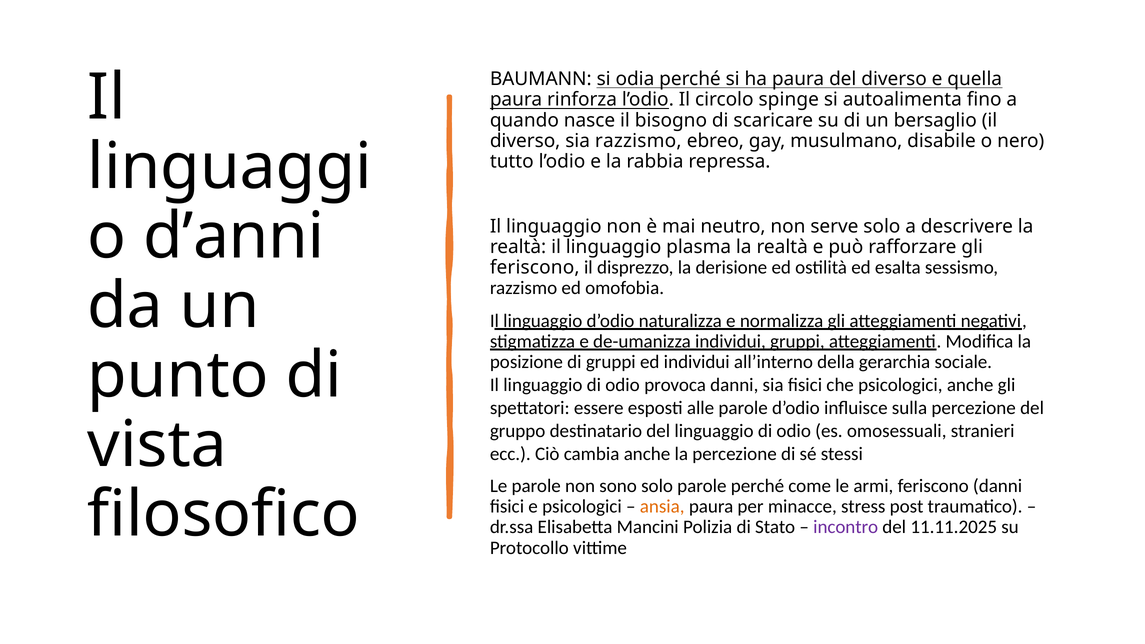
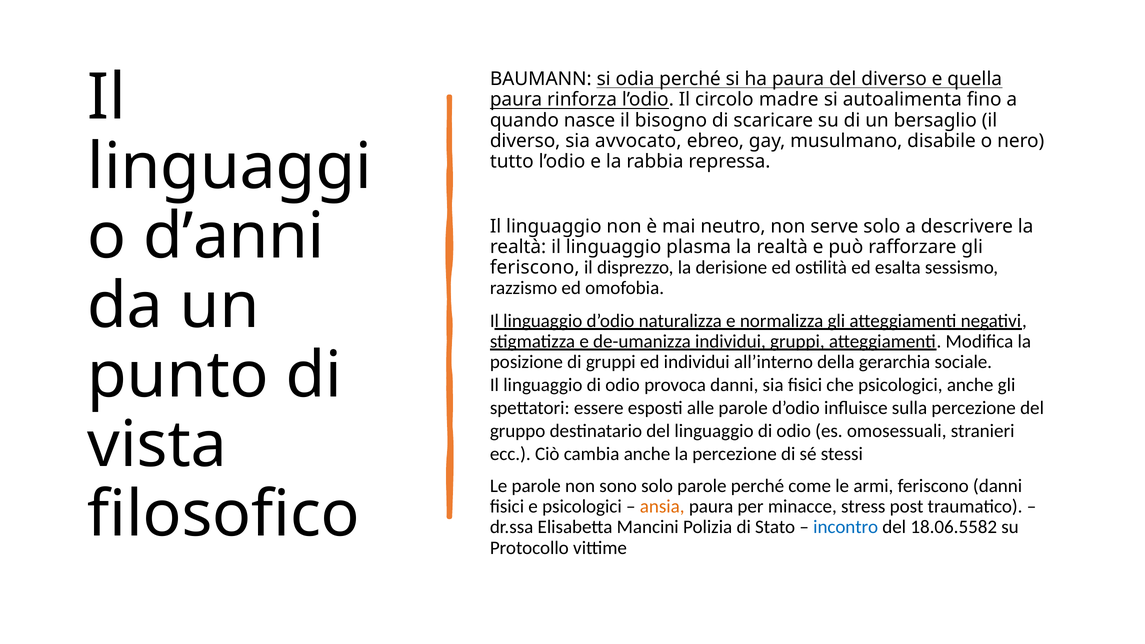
spinge: spinge -> madre
sia razzismo: razzismo -> avvocato
incontro colour: purple -> blue
11.11.2025: 11.11.2025 -> 18.06.5582
